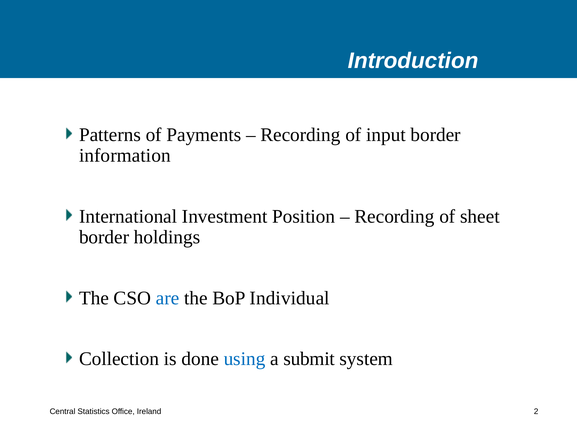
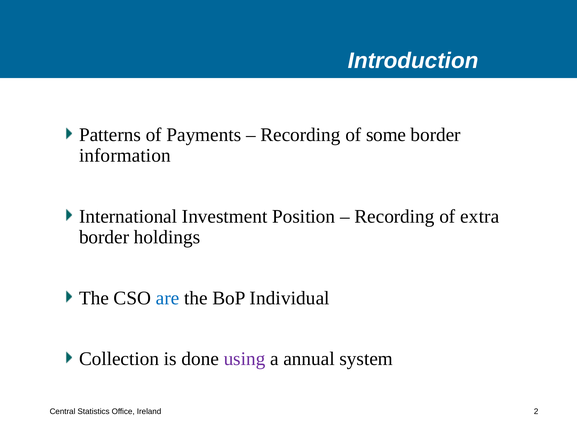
input: input -> some
sheet: sheet -> extra
using colour: blue -> purple
submit: submit -> annual
